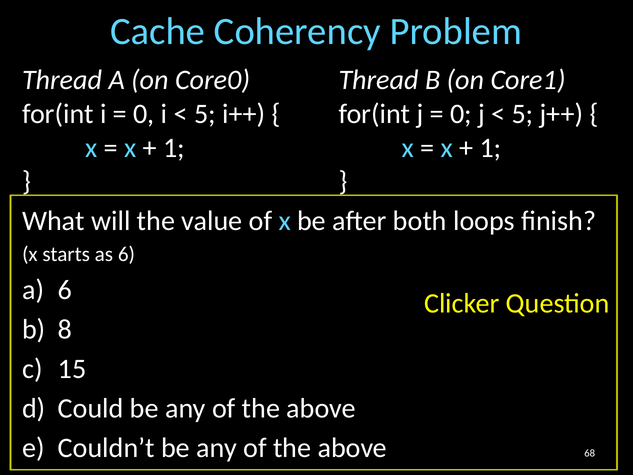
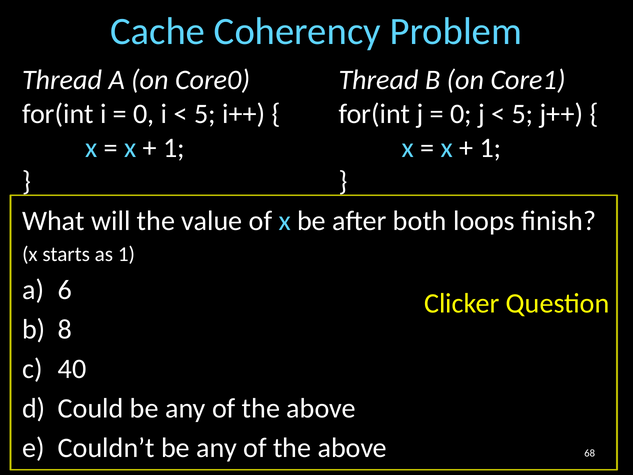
as 6: 6 -> 1
15: 15 -> 40
